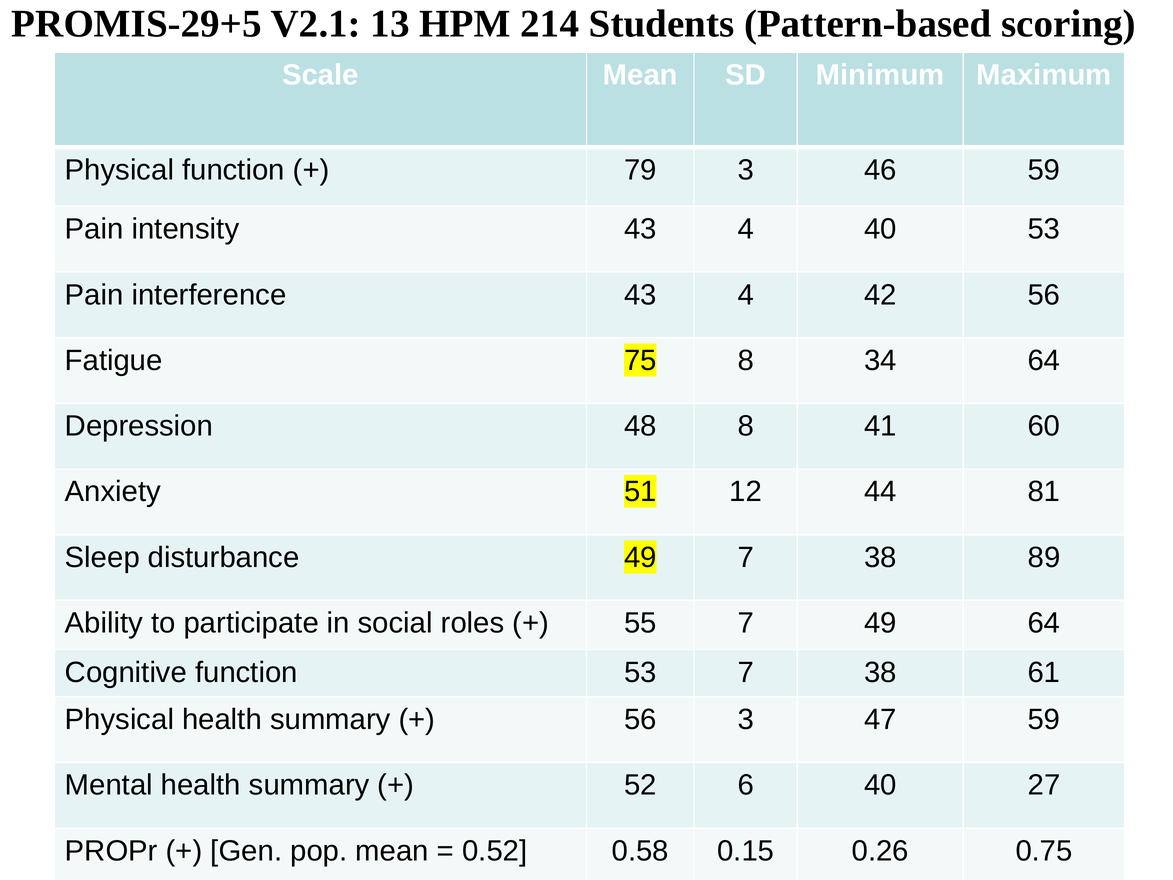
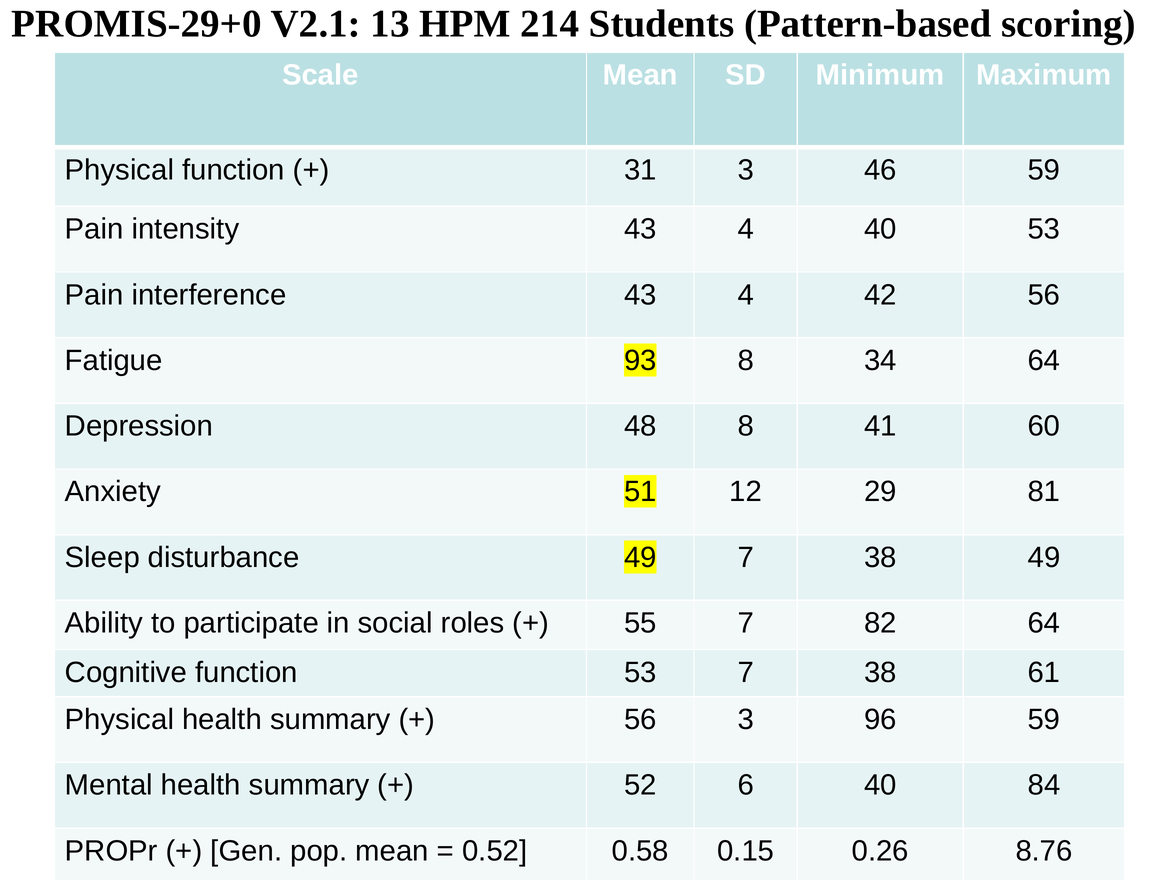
PROMIS-29+5: PROMIS-29+5 -> PROMIS-29+0
79: 79 -> 31
75: 75 -> 93
44: 44 -> 29
38 89: 89 -> 49
7 49: 49 -> 82
47: 47 -> 96
27: 27 -> 84
0.75: 0.75 -> 8.76
